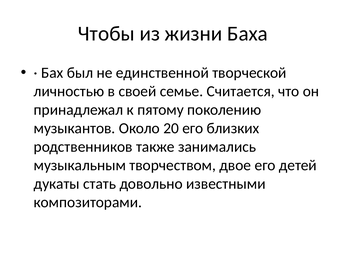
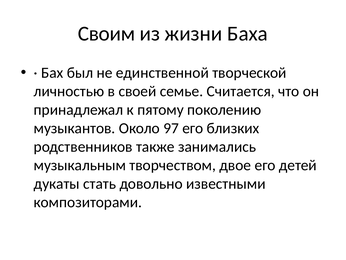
Чтобы: Чтобы -> Своим
20: 20 -> 97
